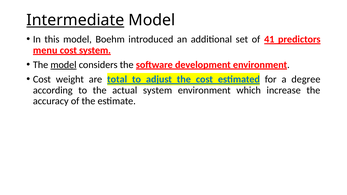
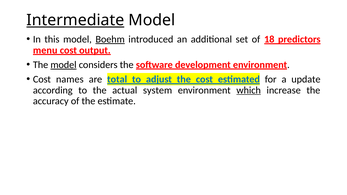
Boehm underline: none -> present
41: 41 -> 18
cost system: system -> output
weight: weight -> names
degree: degree -> update
which underline: none -> present
